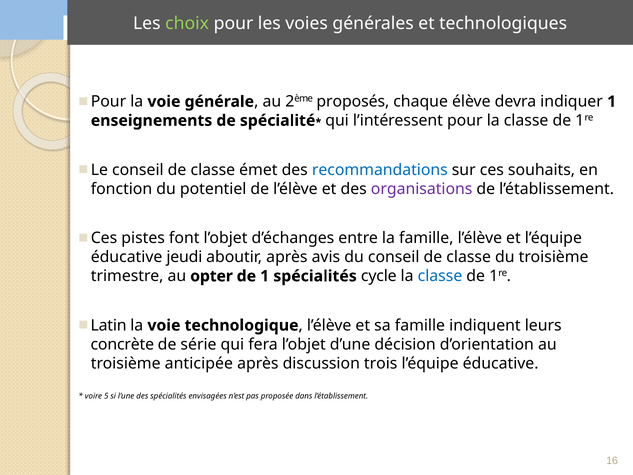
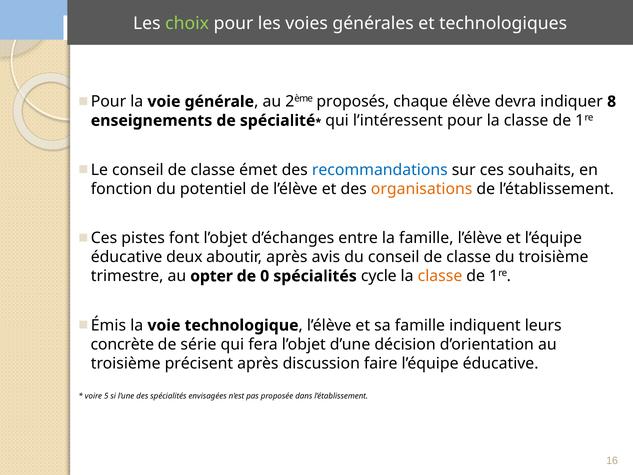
indiquer 1: 1 -> 8
organisations colour: purple -> orange
jeudi: jeudi -> deux
de 1: 1 -> 0
classe at (440, 276) colour: blue -> orange
Latin: Latin -> Émis
anticipée: anticipée -> précisent
trois: trois -> faire
